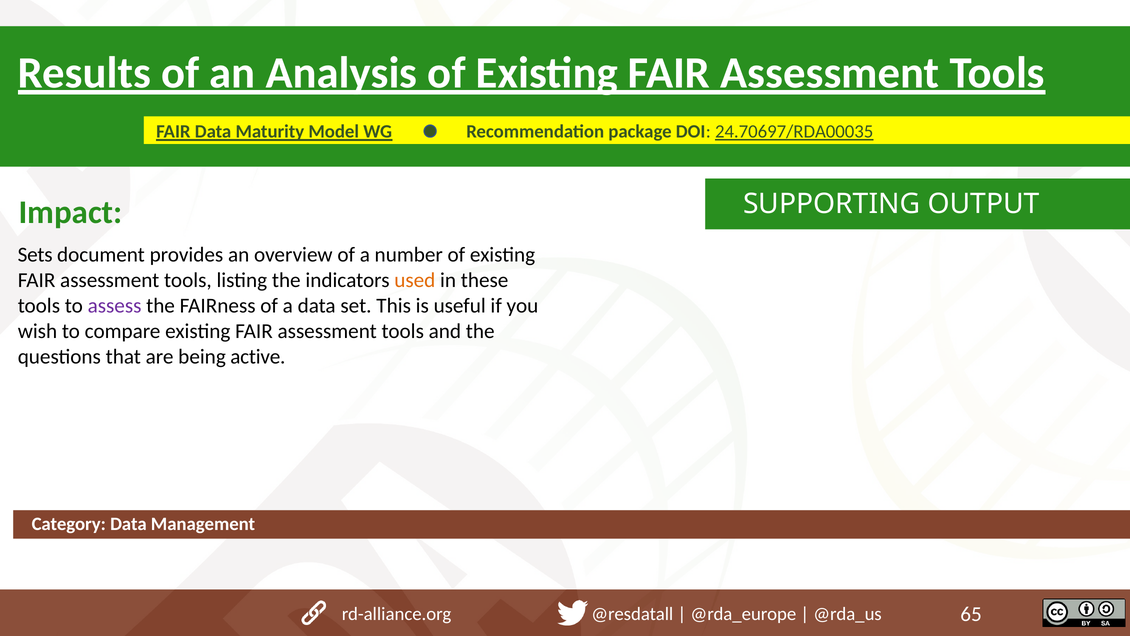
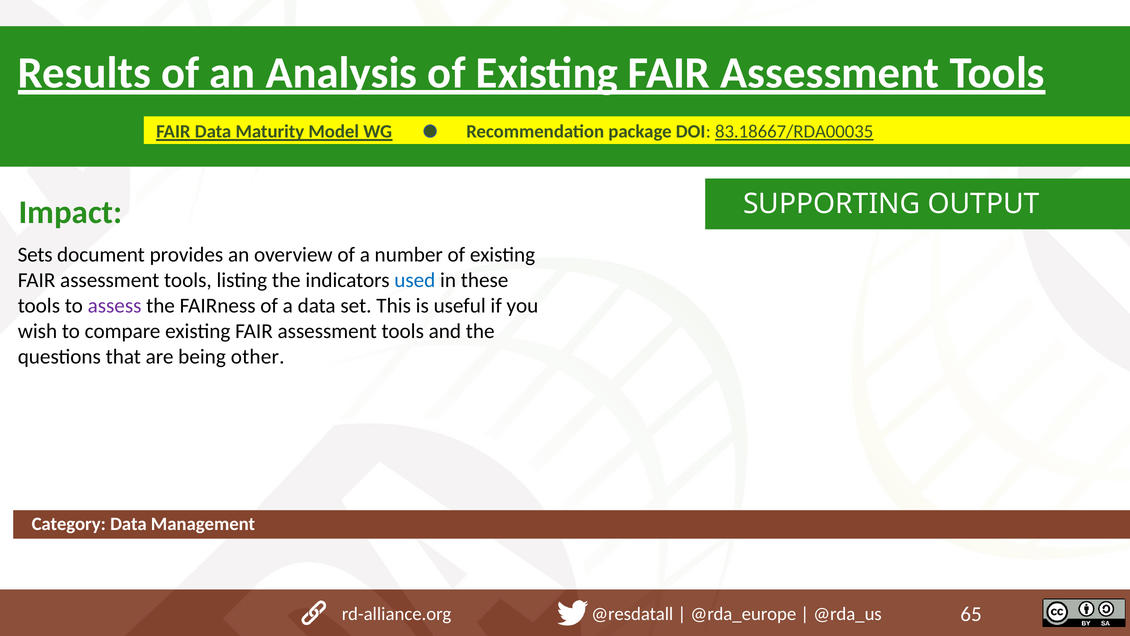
24.70697/RDA00035: 24.70697/RDA00035 -> 83.18667/RDA00035
used colour: orange -> blue
active: active -> other
